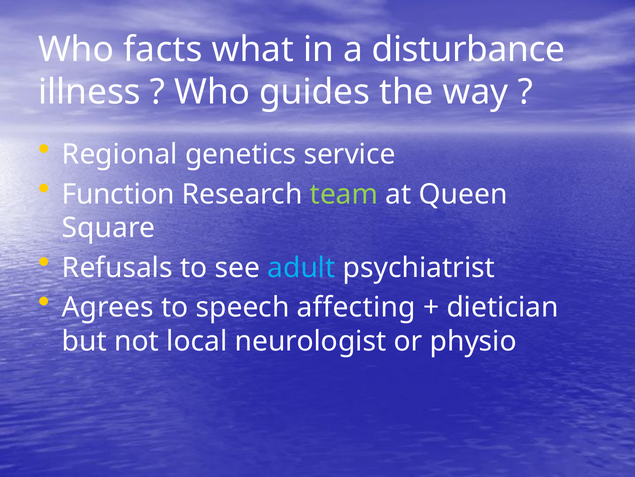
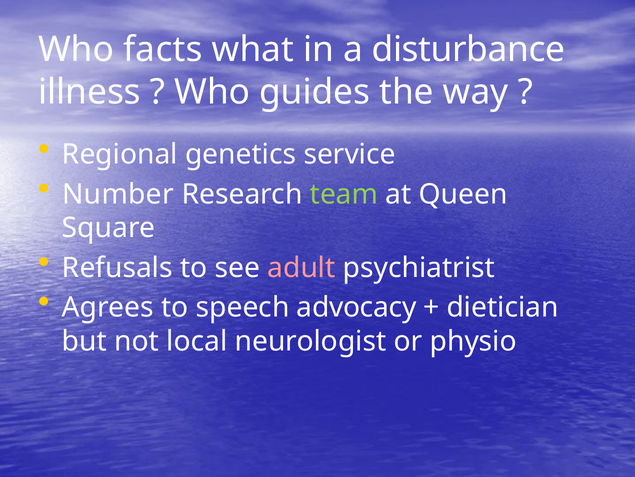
Function: Function -> Number
adult colour: light blue -> pink
affecting: affecting -> advocacy
